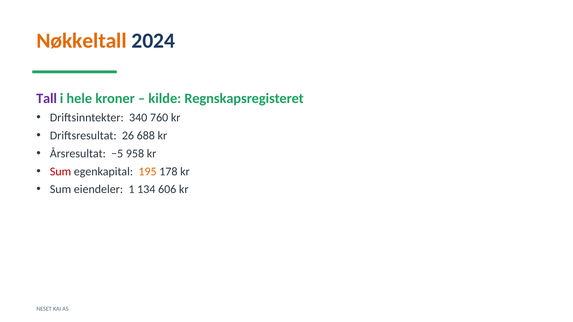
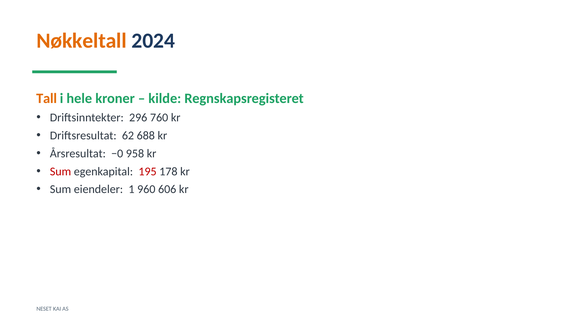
Tall colour: purple -> orange
340: 340 -> 296
26: 26 -> 62
−5: −5 -> −0
195 colour: orange -> red
134: 134 -> 960
